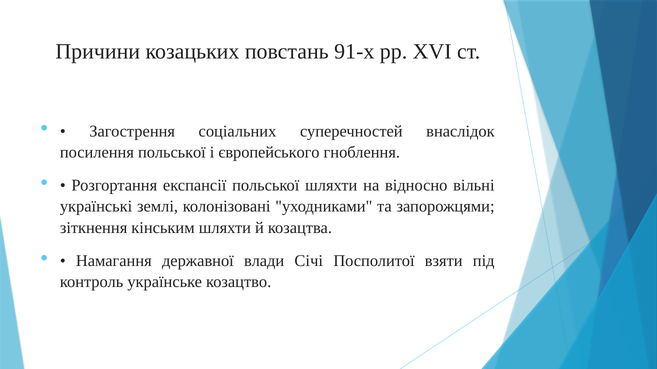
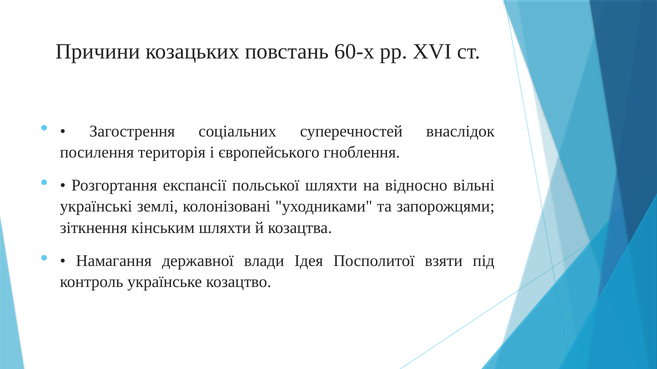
91-х: 91-х -> 60-х
посилення польської: польської -> територія
Січі: Січі -> Ідея
